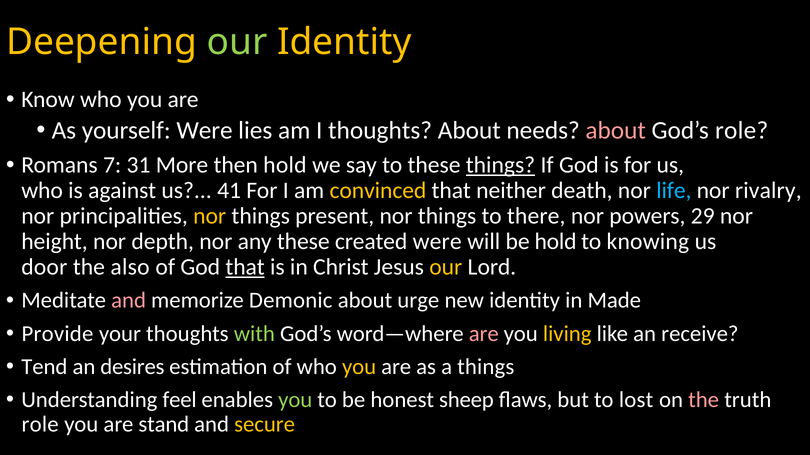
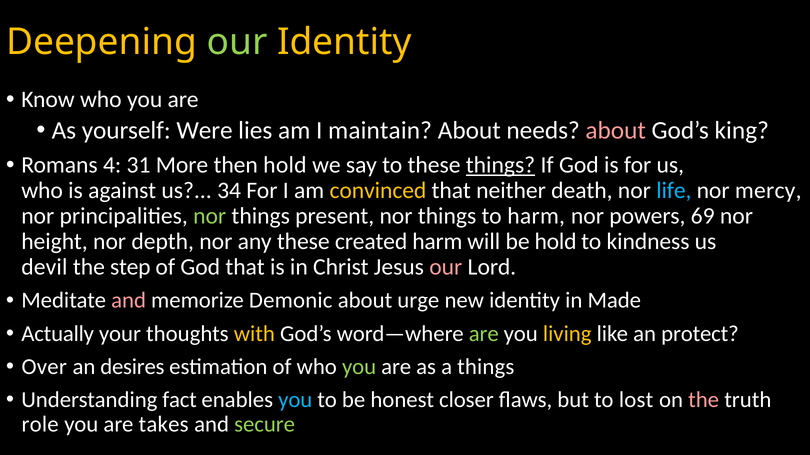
I thoughts: thoughts -> maintain
God’s role: role -> king
7: 7 -> 4
41: 41 -> 34
rivalry: rivalry -> mercy
nor at (210, 216) colour: yellow -> light green
to there: there -> harm
29: 29 -> 69
created were: were -> harm
knowing: knowing -> kindness
door: door -> devil
also: also -> step
that at (245, 267) underline: present -> none
our at (446, 267) colour: yellow -> pink
Provide: Provide -> Actually
with colour: light green -> yellow
are at (484, 334) colour: pink -> light green
receive: receive -> protect
Tend: Tend -> Over
you at (359, 367) colour: yellow -> light green
feel: feel -> fact
you at (295, 400) colour: light green -> light blue
sheep: sheep -> closer
stand: stand -> takes
secure colour: yellow -> light green
